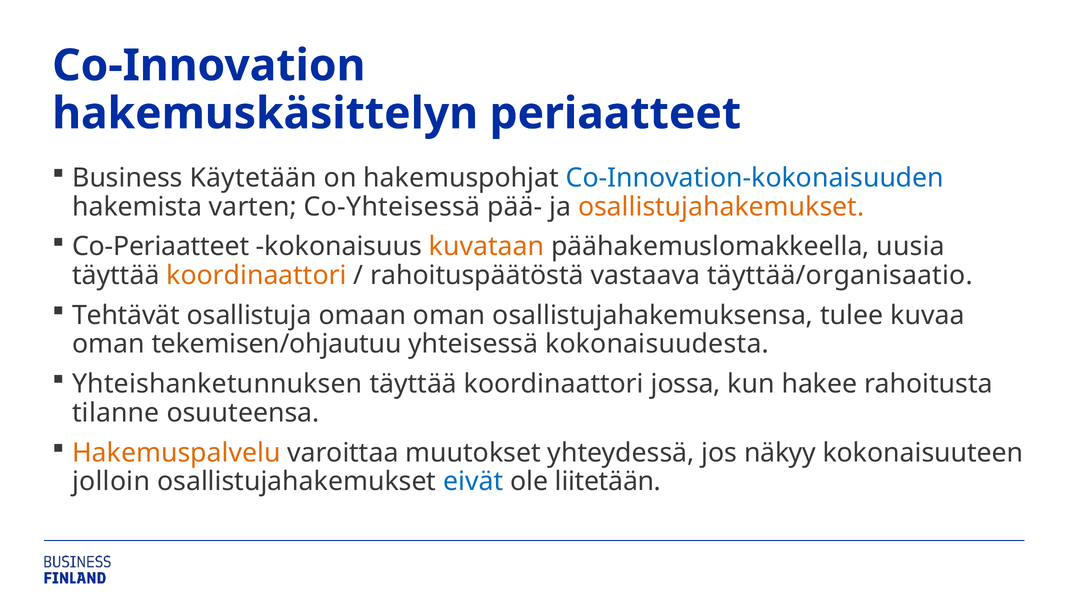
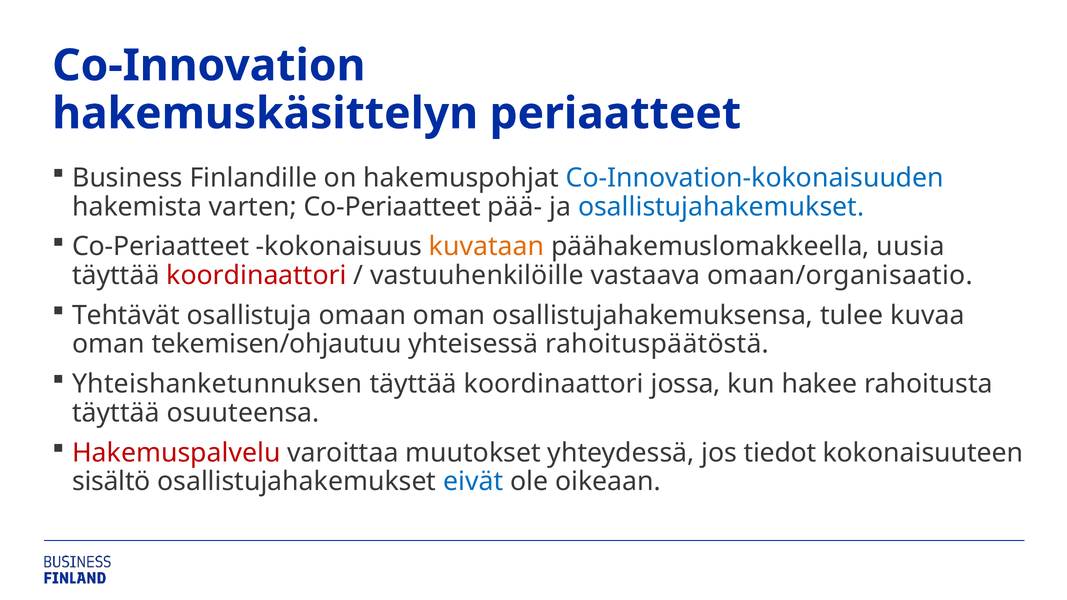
Käytetään: Käytetään -> Finlandille
varten Co-Yhteisessä: Co-Yhteisessä -> Co-Periaatteet
osallistujahakemukset at (721, 207) colour: orange -> blue
koordinaattori at (256, 276) colour: orange -> red
rahoituspäätöstä: rahoituspäätöstä -> vastuuhenkilöille
täyttää/organisaatio: täyttää/organisaatio -> omaan/organisaatio
kokonaisuudesta: kokonaisuudesta -> rahoituspäätöstä
tilanne at (116, 413): tilanne -> täyttää
Hakemuspalvelu colour: orange -> red
näkyy: näkyy -> tiedot
jolloin: jolloin -> sisältö
liitetään: liitetään -> oikeaan
